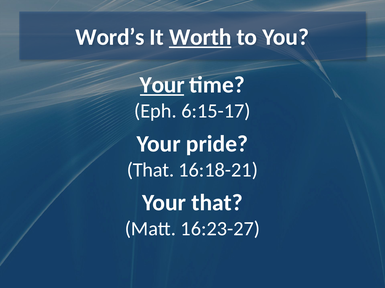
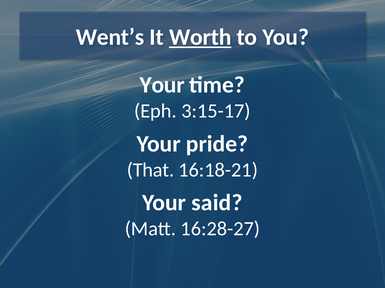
Word’s: Word’s -> Went’s
Your at (162, 85) underline: present -> none
6:15-17: 6:15-17 -> 3:15-17
Your that: that -> said
16:23-27: 16:23-27 -> 16:28-27
